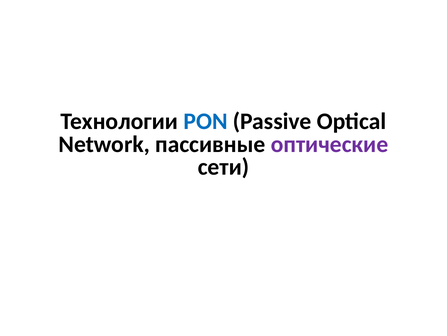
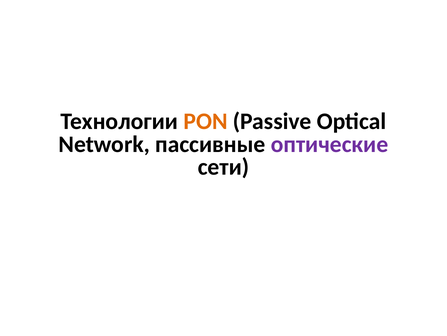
PON colour: blue -> orange
